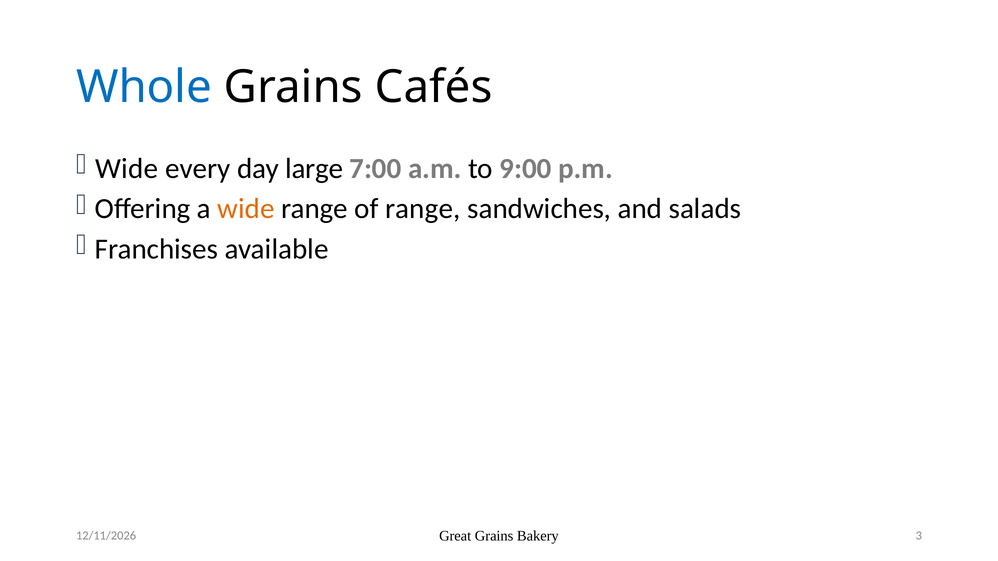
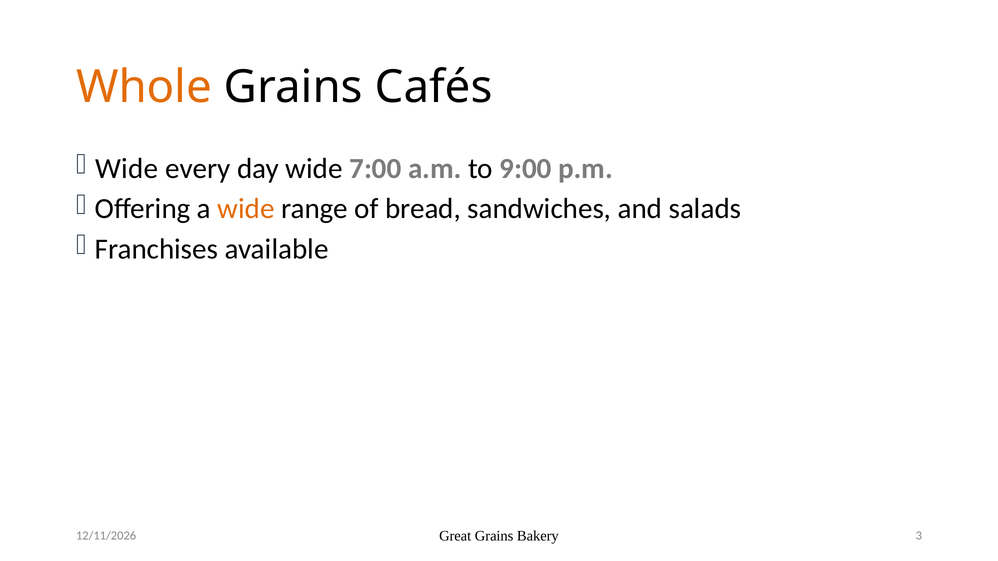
Whole colour: blue -> orange
day large: large -> wide
of range: range -> bread
